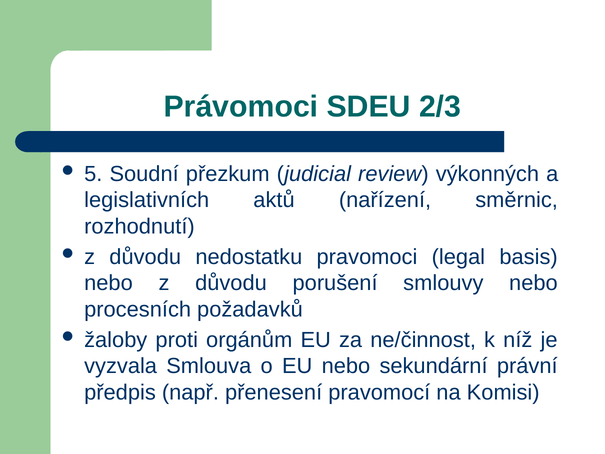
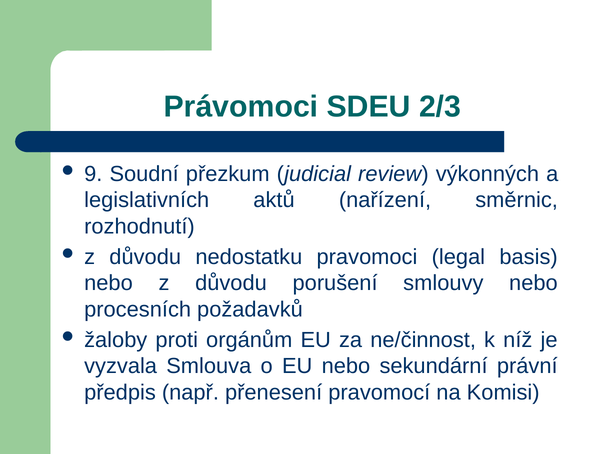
5: 5 -> 9
